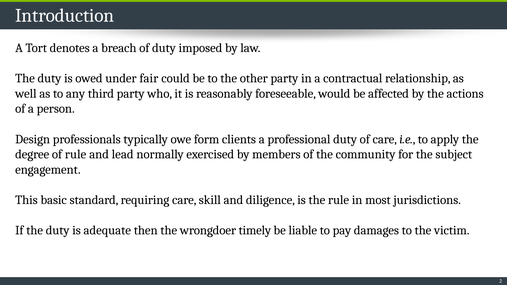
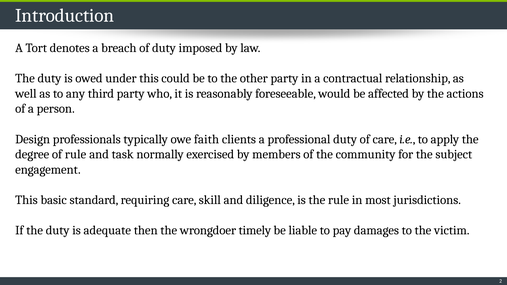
under fair: fair -> this
form: form -> faith
lead: lead -> task
